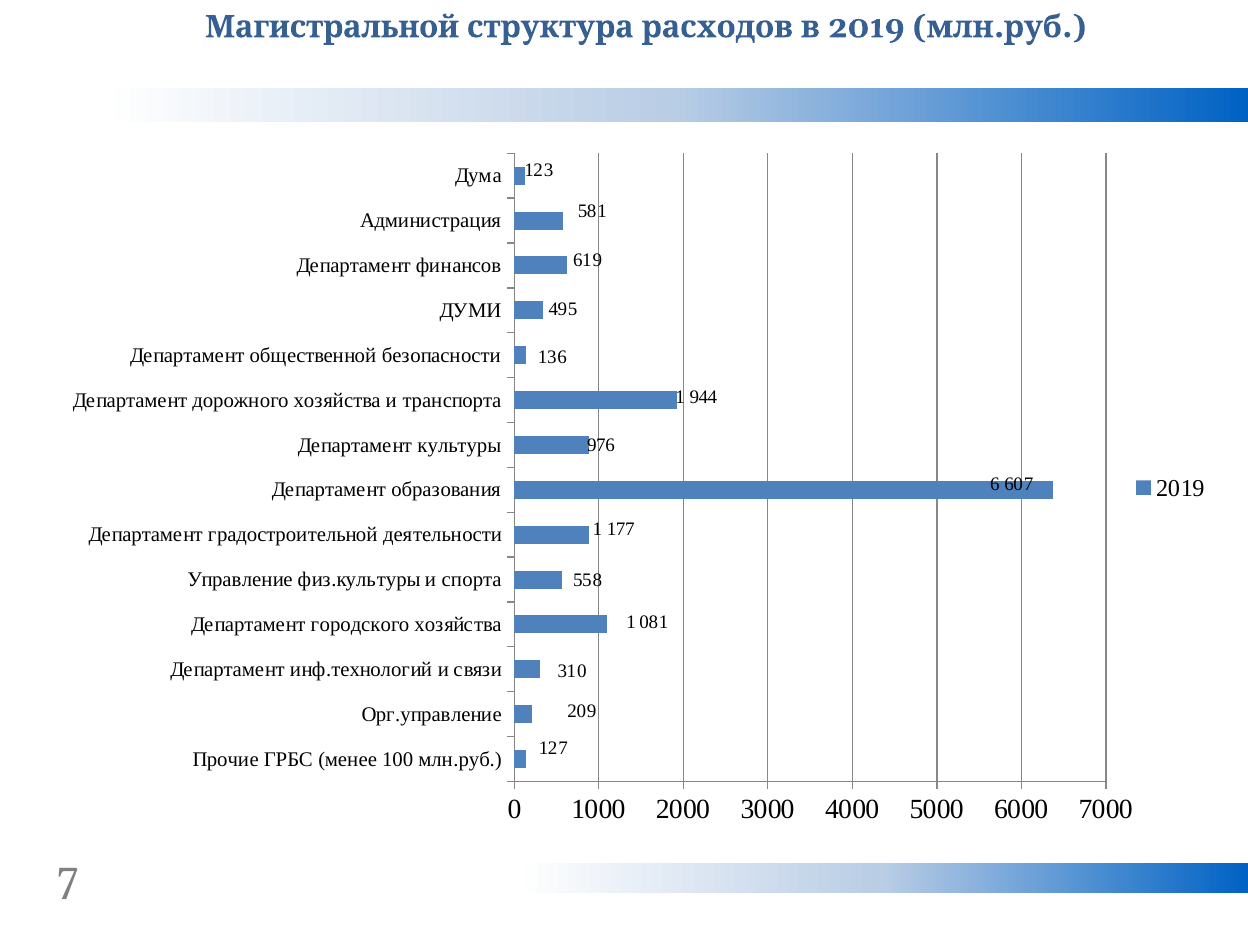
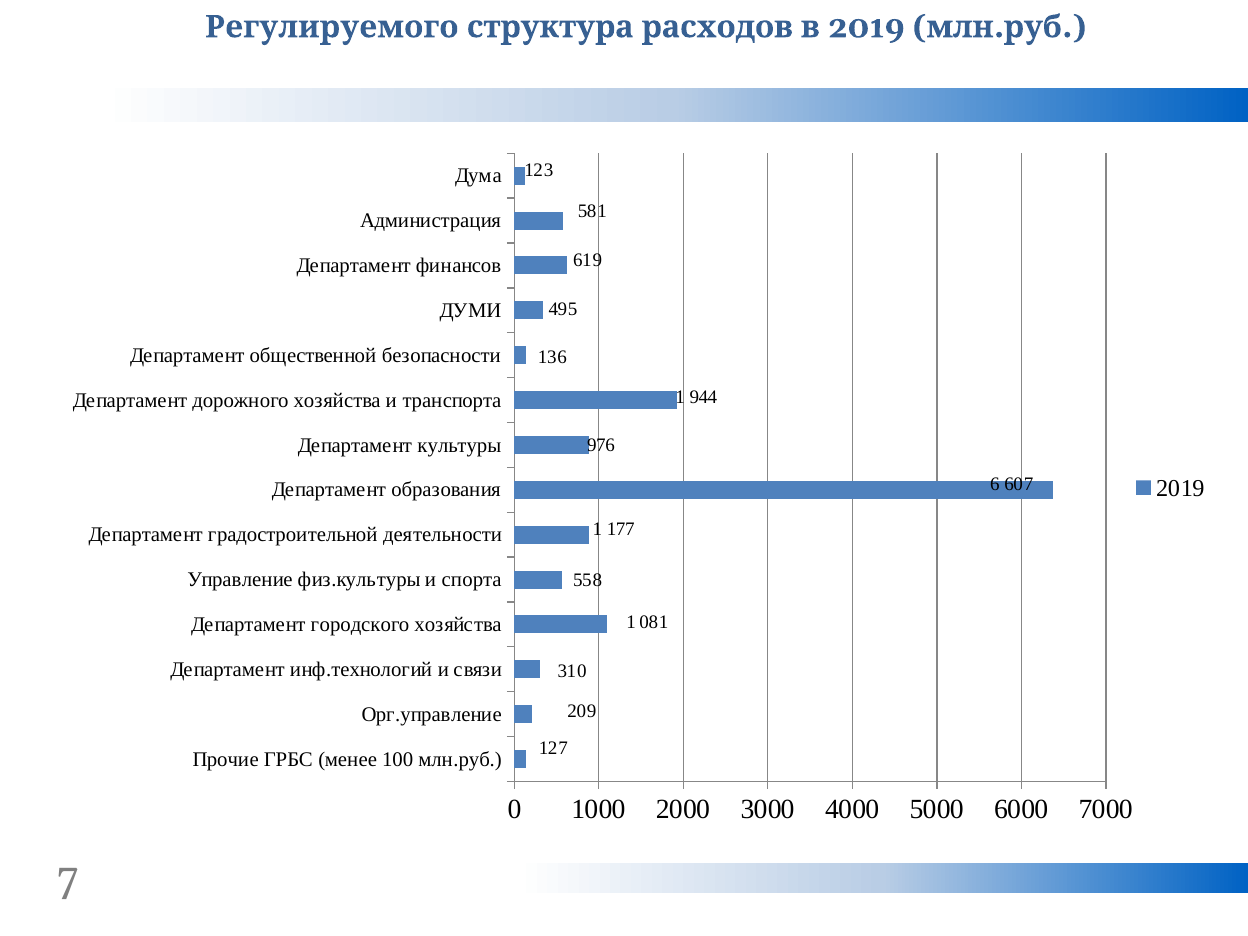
Магистральной: Магистральной -> Регулируемого
